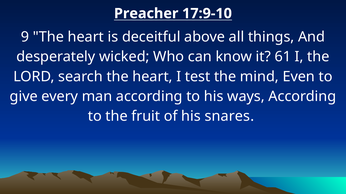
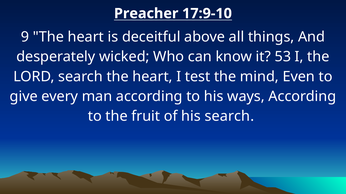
61: 61 -> 53
his snares: snares -> search
